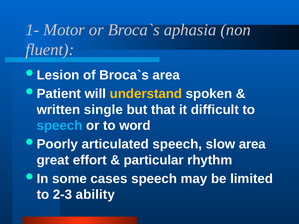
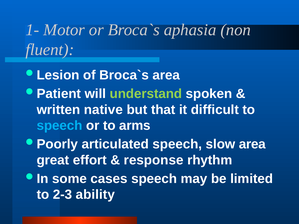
understand colour: yellow -> light green
single: single -> native
word: word -> arms
particular: particular -> response
